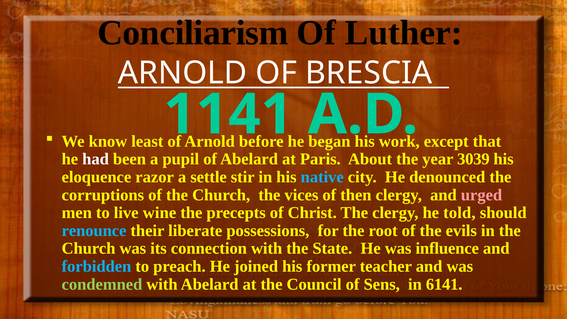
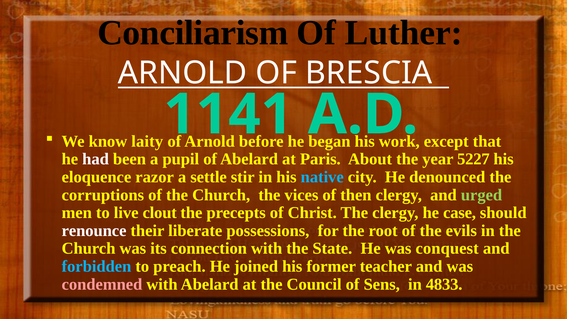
least: least -> laity
3039: 3039 -> 5227
urged colour: pink -> light green
wine: wine -> clout
told: told -> case
renounce colour: light blue -> white
influence: influence -> conquest
condemned colour: light green -> pink
6141: 6141 -> 4833
